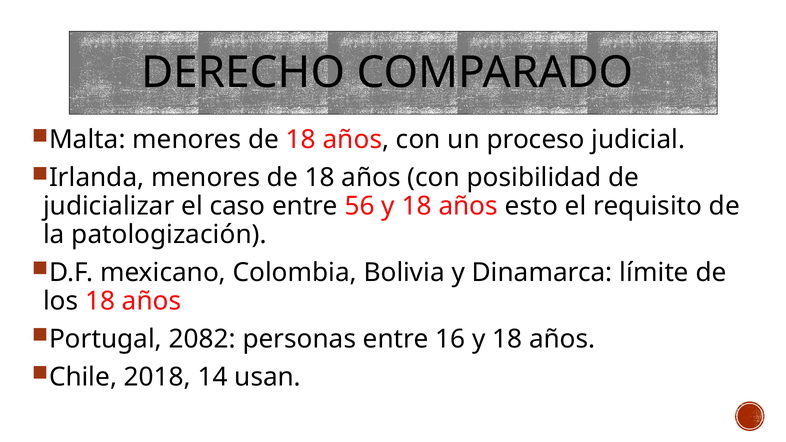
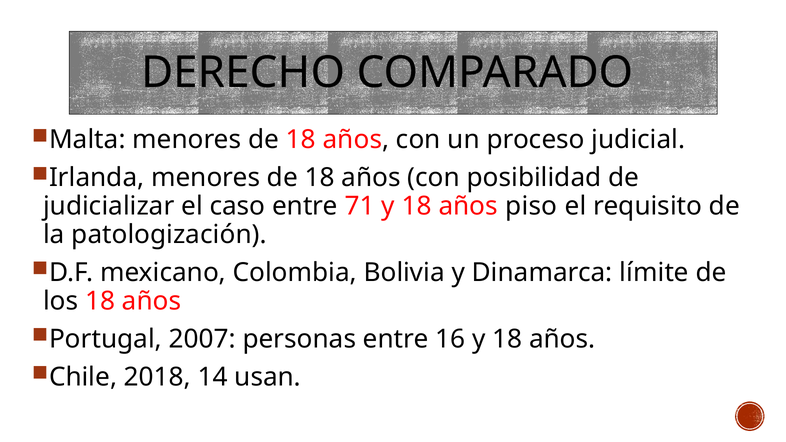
56: 56 -> 71
esto: esto -> piso
2082: 2082 -> 2007
